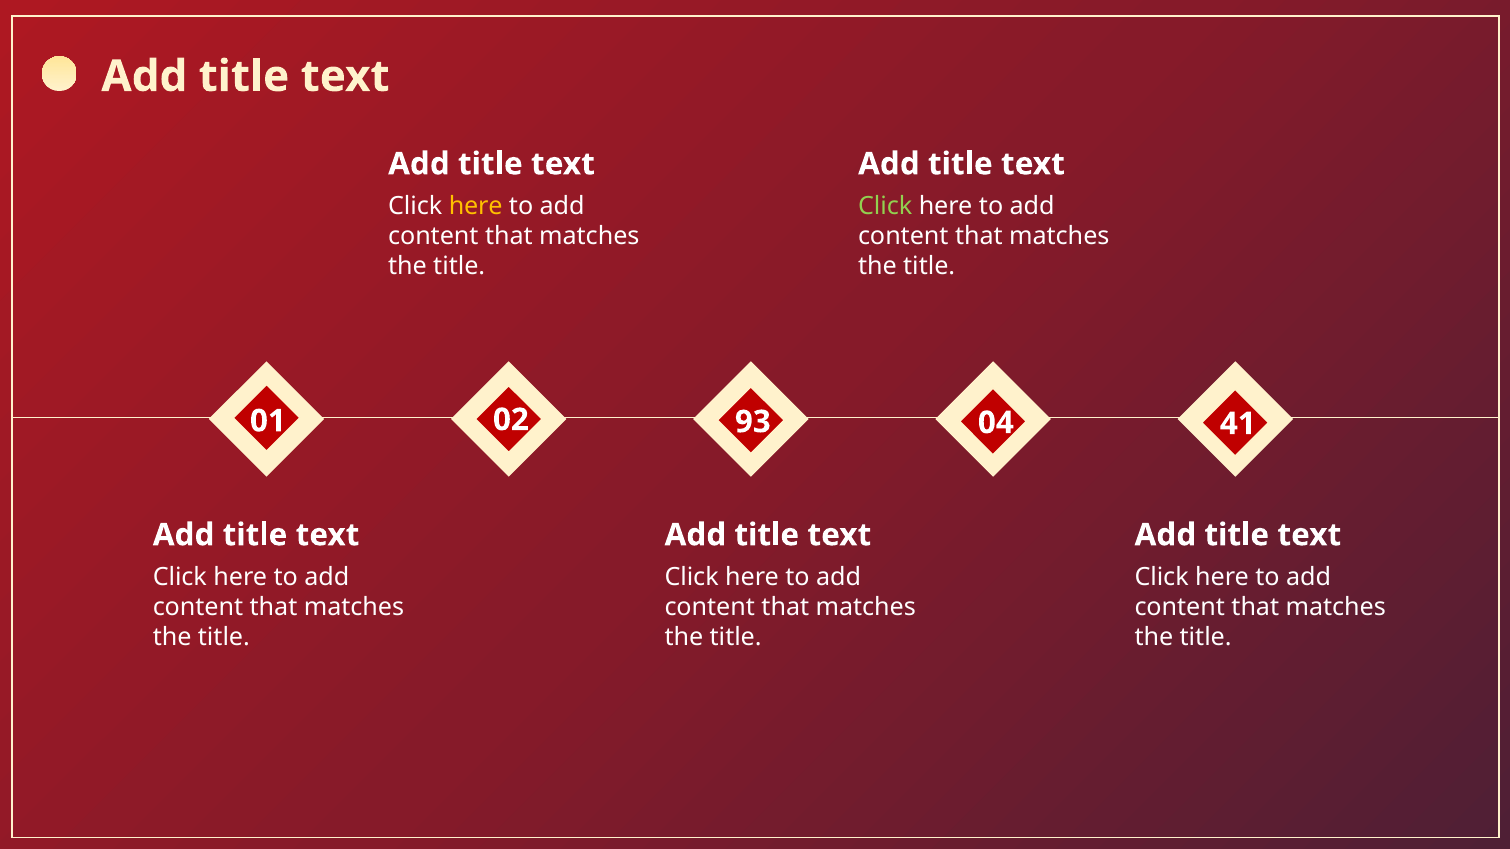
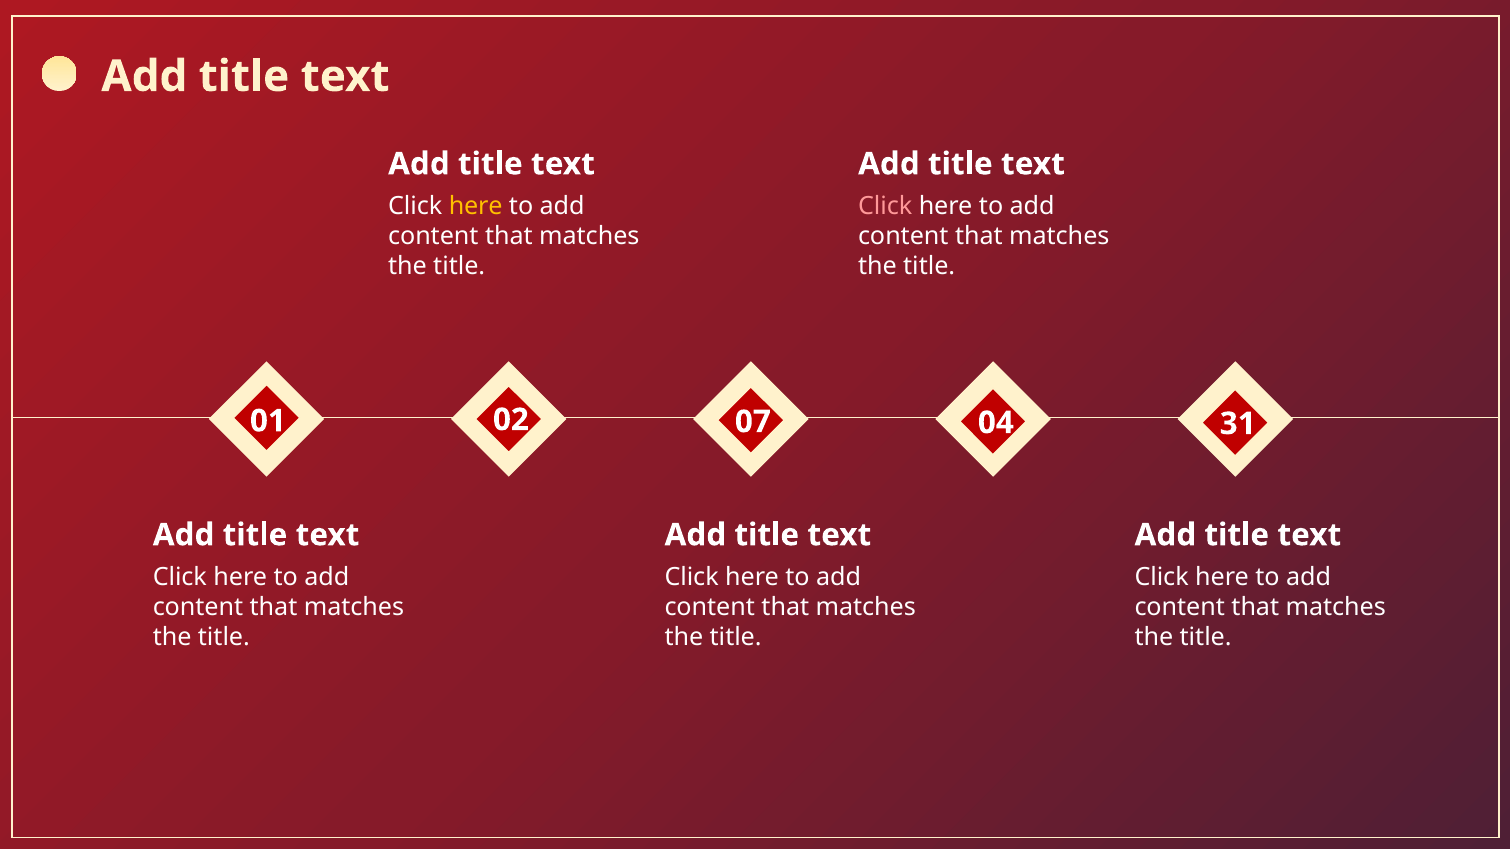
Click at (885, 206) colour: light green -> pink
93: 93 -> 07
41: 41 -> 31
